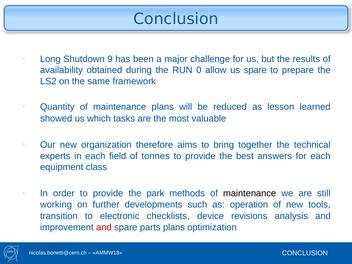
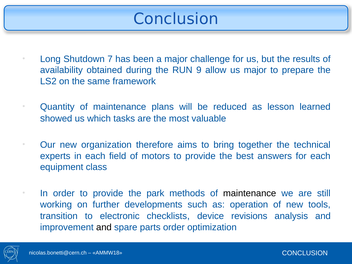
9: 9 -> 7
0: 0 -> 9
us spare: spare -> major
tonnes: tonnes -> motors
and at (104, 227) colour: red -> black
parts plans: plans -> order
